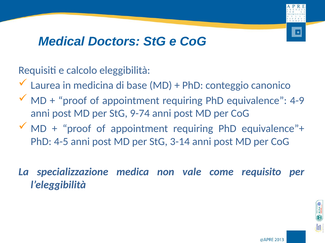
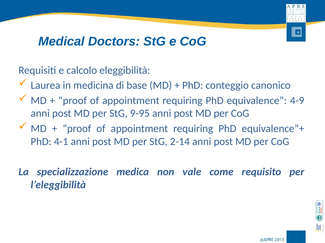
9-74: 9-74 -> 9-95
4-5: 4-5 -> 4-1
3-14: 3-14 -> 2-14
